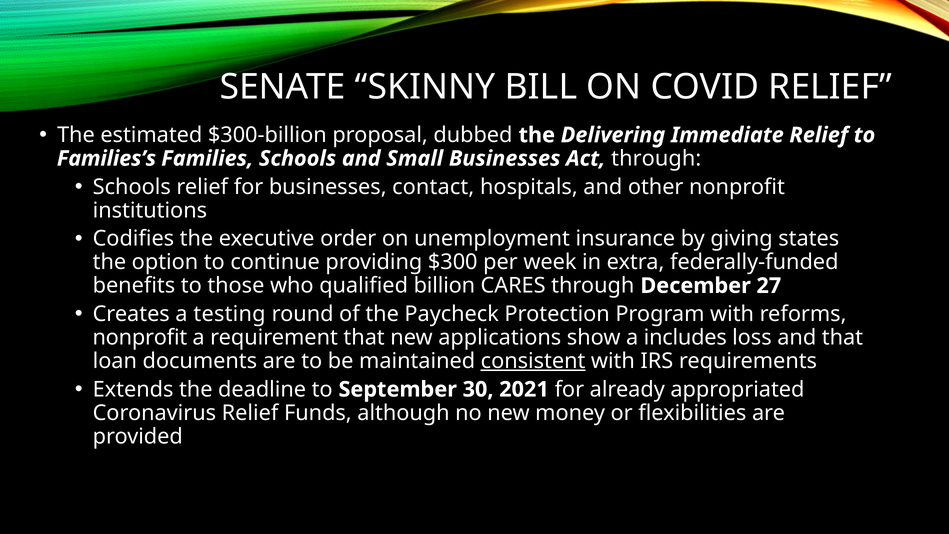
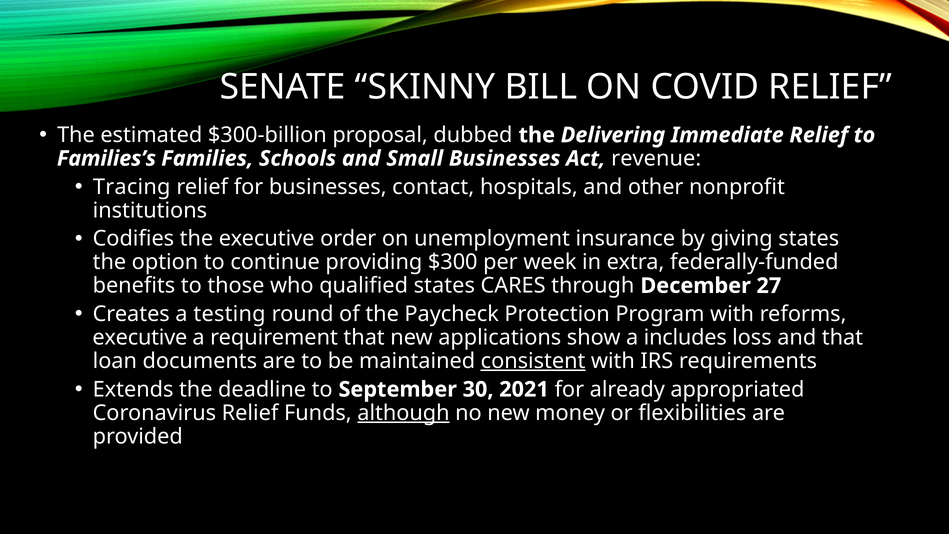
Act through: through -> revenue
Schools at (132, 187): Schools -> Tracing
qualified billion: billion -> states
nonprofit at (140, 337): nonprofit -> executive
although underline: none -> present
